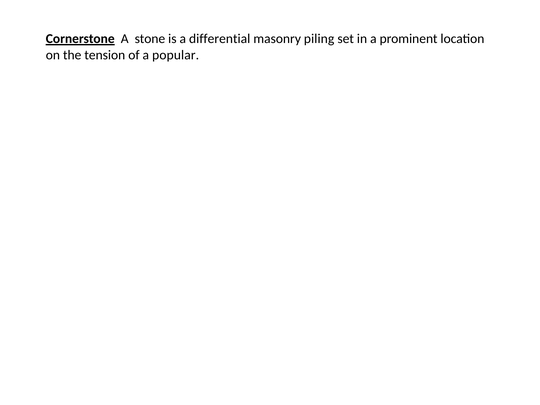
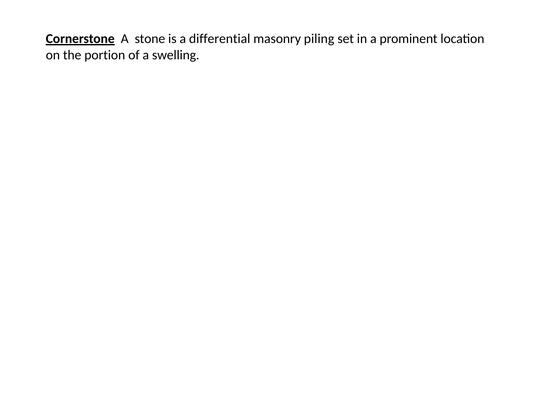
tension: tension -> portion
popular: popular -> swelling
